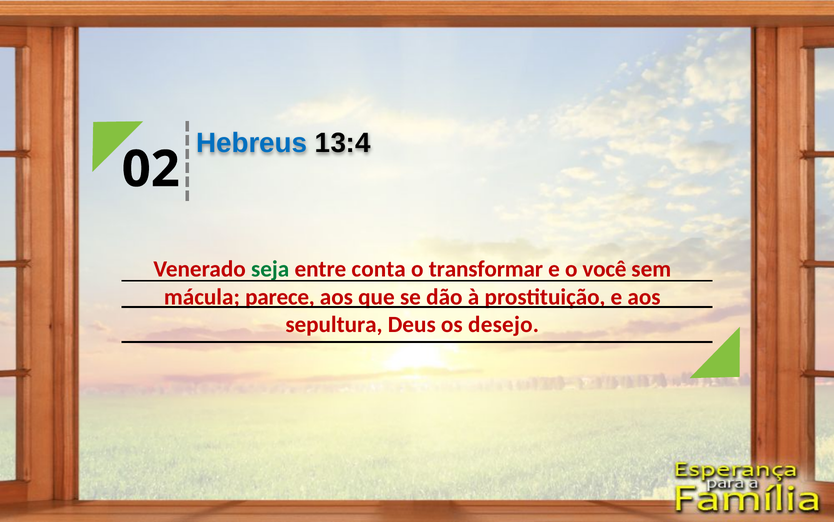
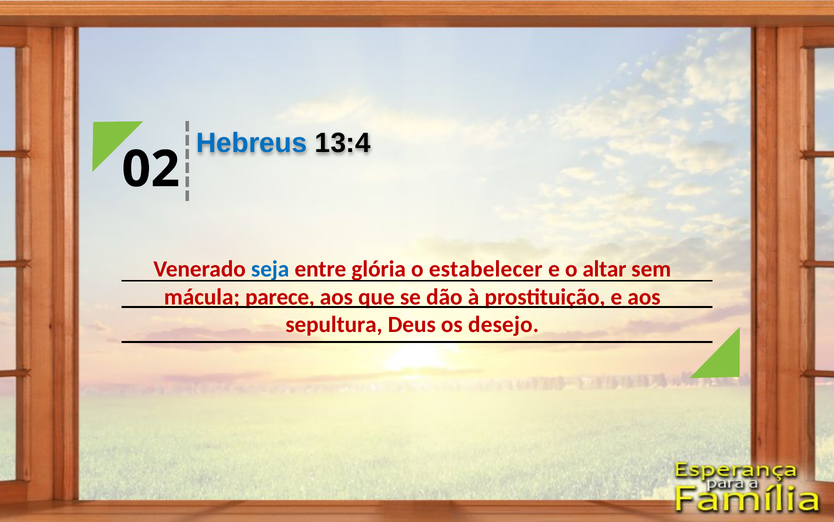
seja colour: green -> blue
conta: conta -> glória
transformar: transformar -> estabelecer
você: você -> altar
